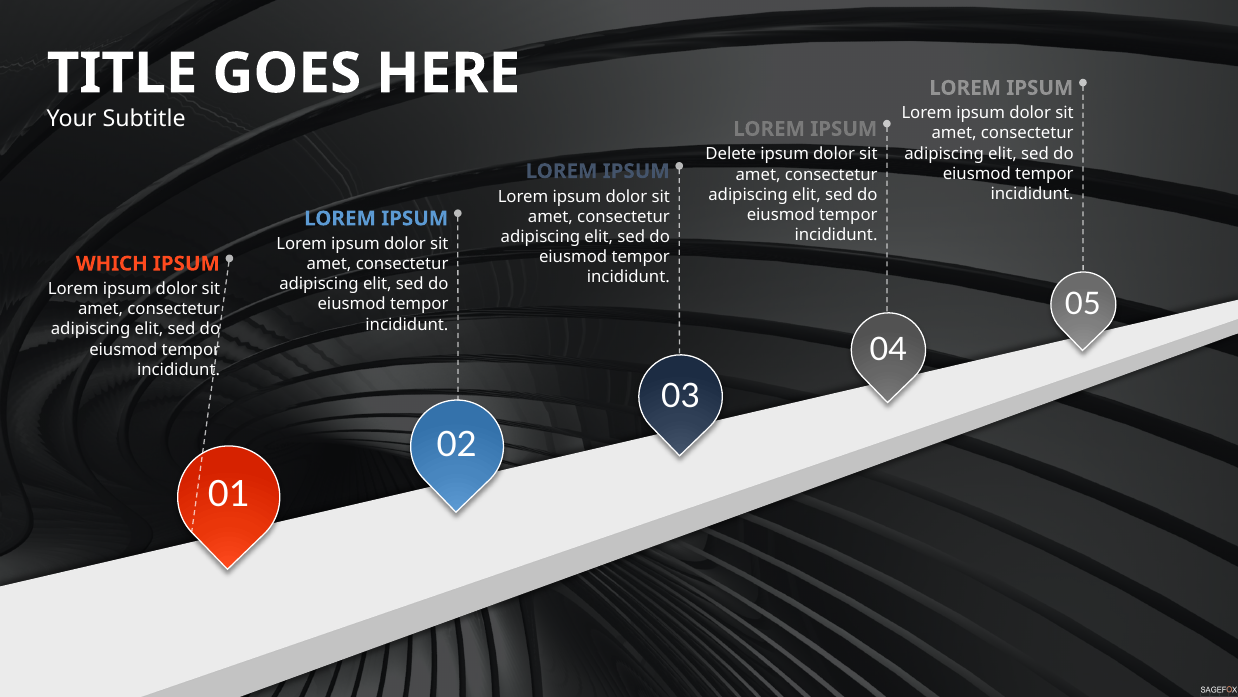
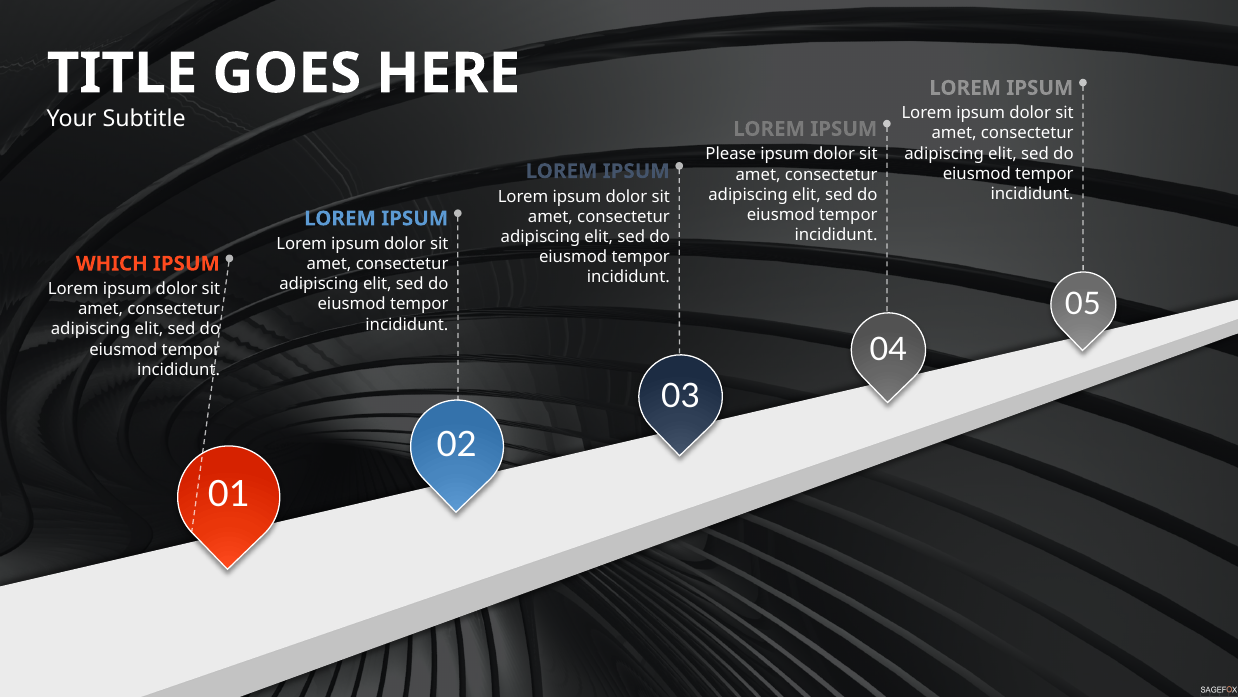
Delete: Delete -> Please
